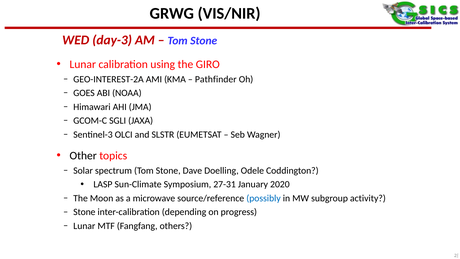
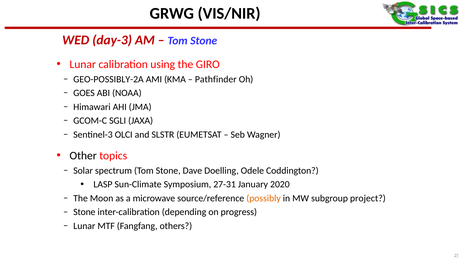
GEO-INTEREST-2A: GEO-INTEREST-2A -> GEO-POSSIBLY-2A
possibly colour: blue -> orange
activity: activity -> project
